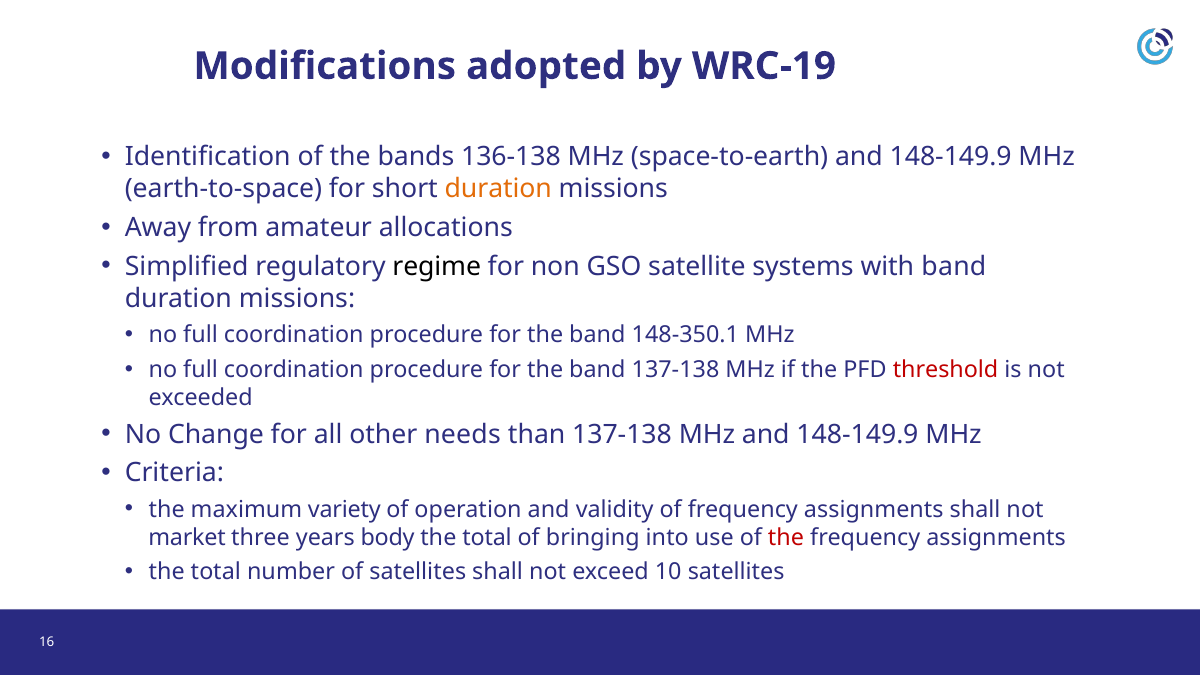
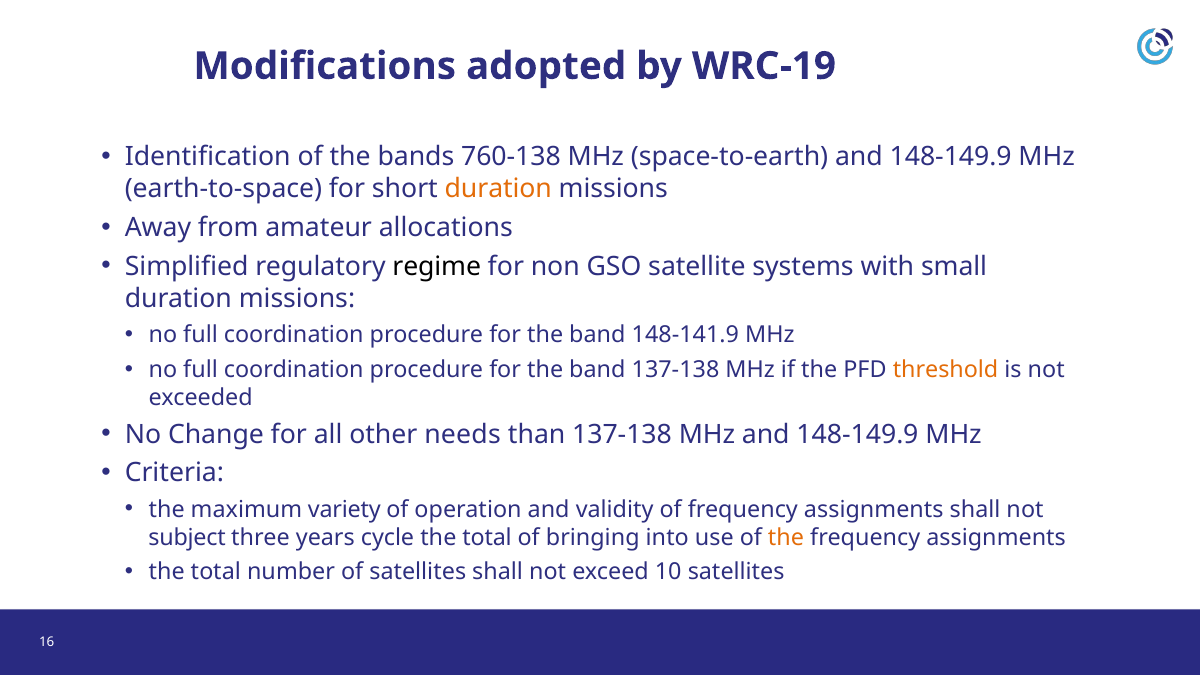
136-138: 136-138 -> 760-138
with band: band -> small
148-350.1: 148-350.1 -> 148-141.9
threshold colour: red -> orange
market: market -> subject
body: body -> cycle
the at (786, 538) colour: red -> orange
